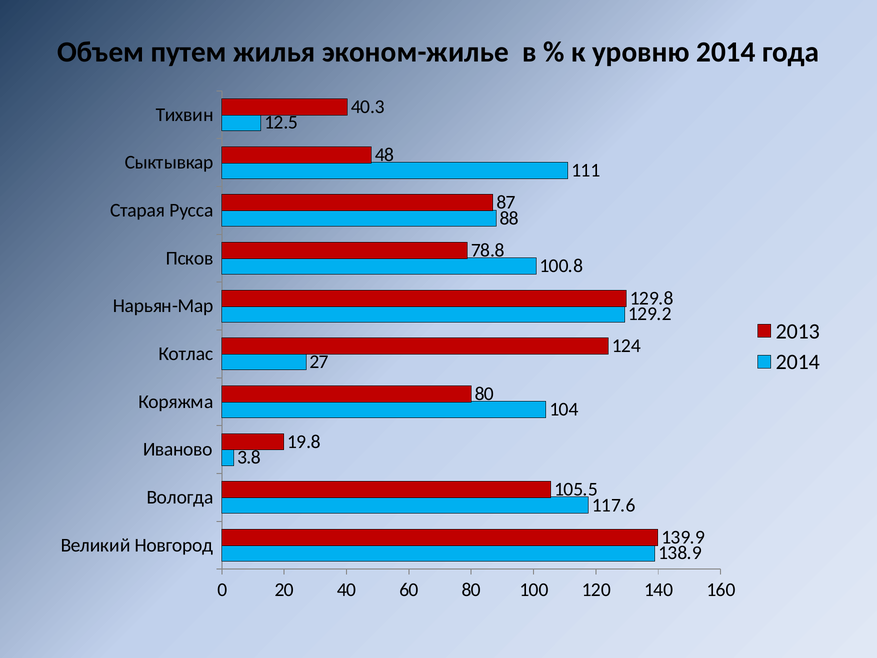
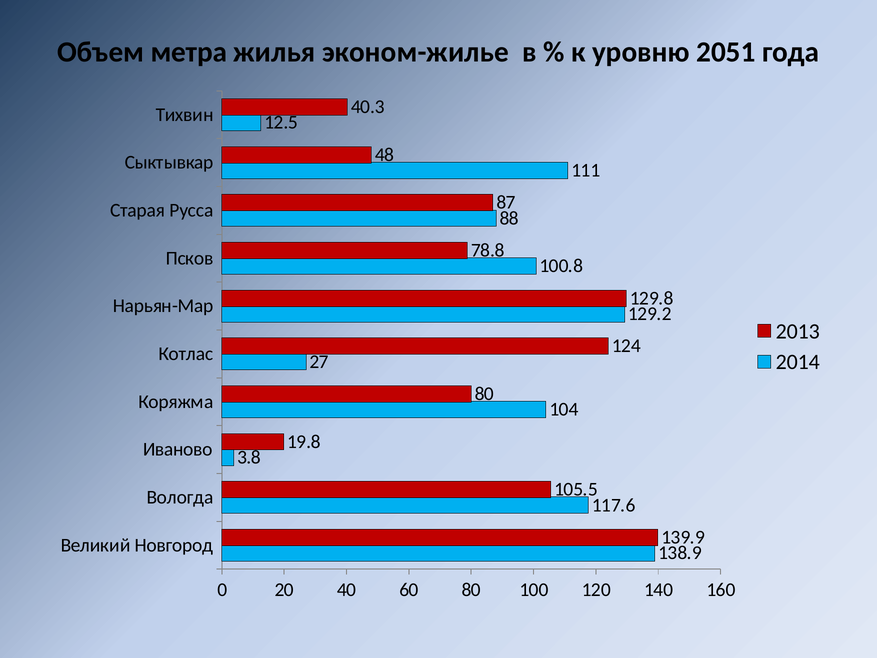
путем: путем -> метра
уровню 2014: 2014 -> 2051
